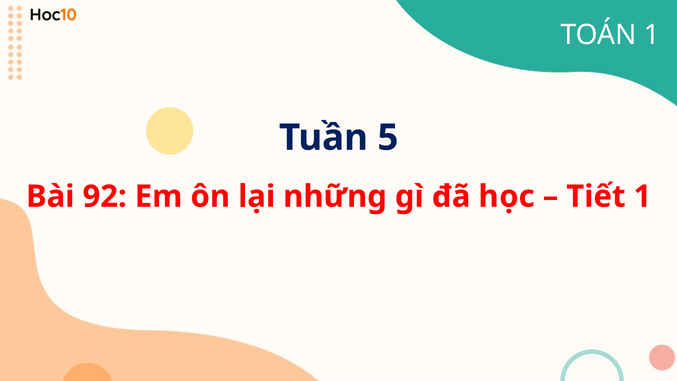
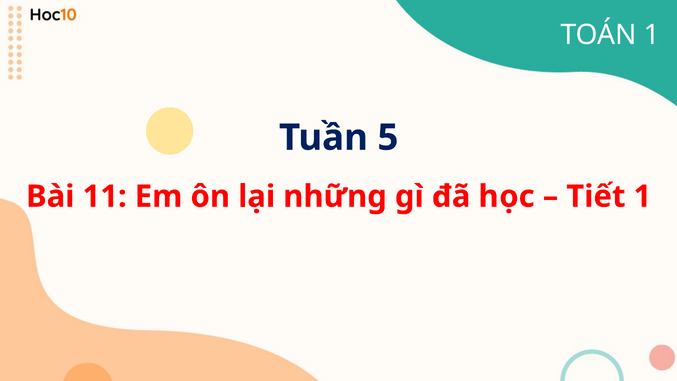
92: 92 -> 11
